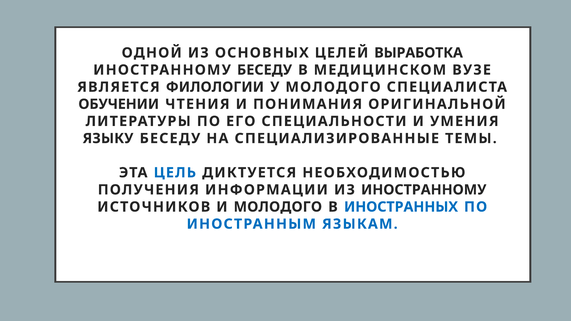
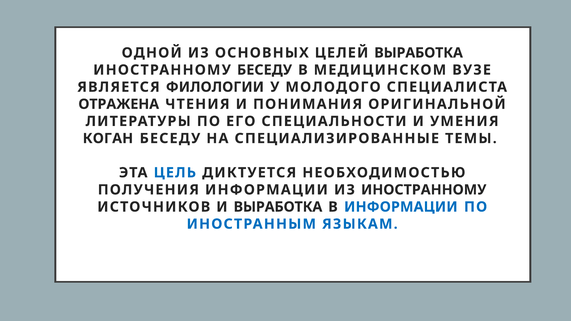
ОБУЧЕНИИ: ОБУЧЕНИИ -> ОТРАЖЕНА
ЯЗЫКУ: ЯЗЫКУ -> КОГАН
И МОЛОДОГО: МОЛОДОГО -> ВЫРАБОТКА
В ИНОСТРАННЫХ: ИНОСТРАННЫХ -> ИНФОРМАЦИИ
